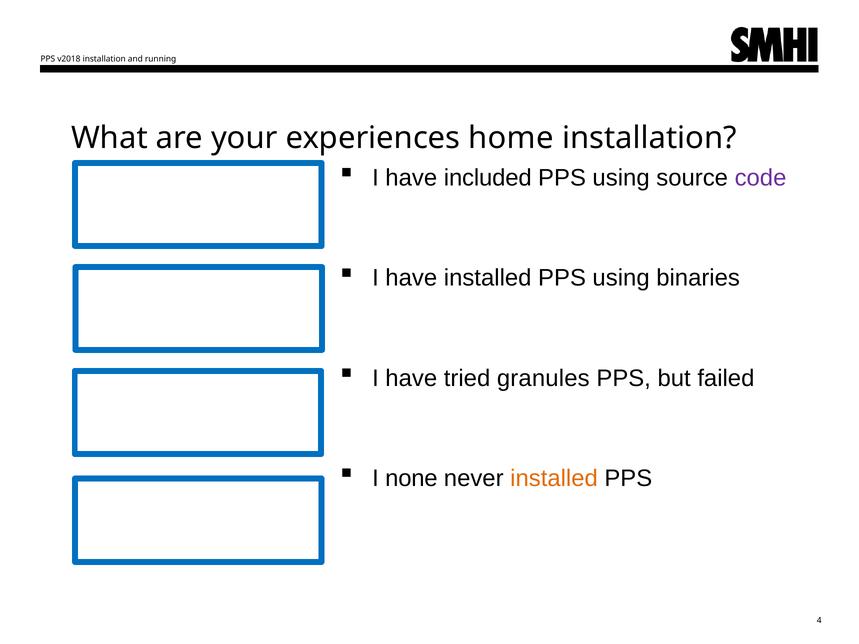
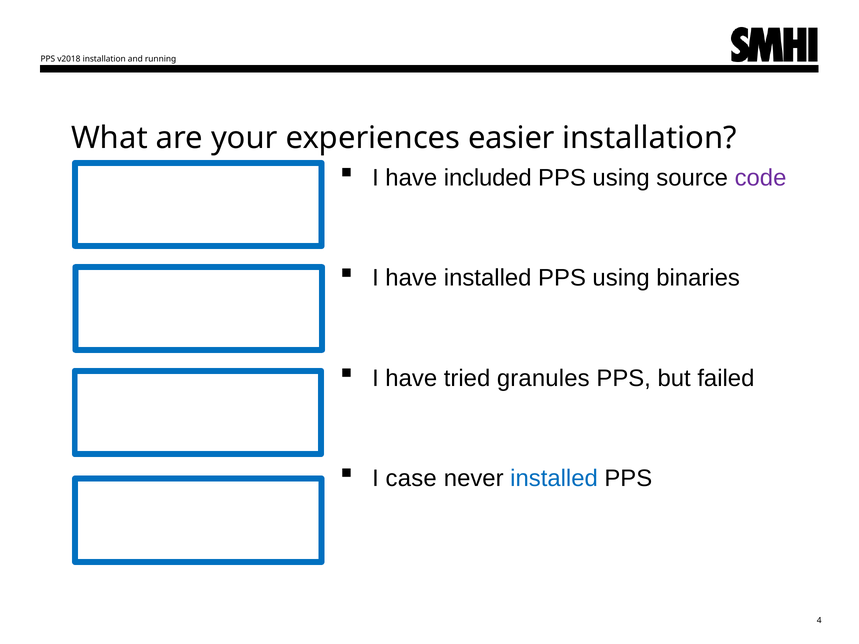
home: home -> easier
none: none -> case
installed at (554, 479) colour: orange -> blue
